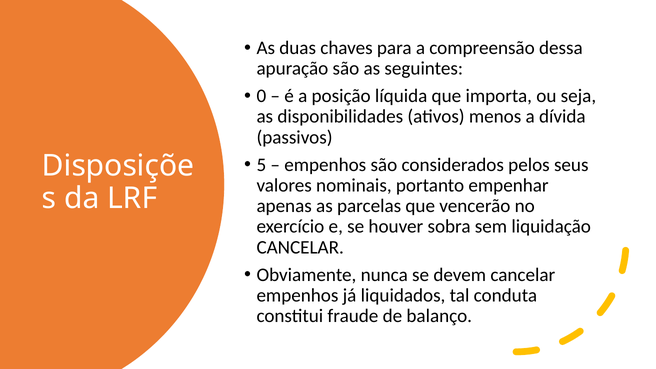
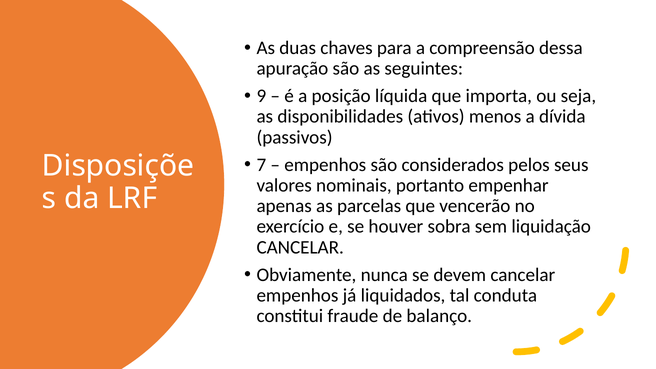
0: 0 -> 9
5: 5 -> 7
